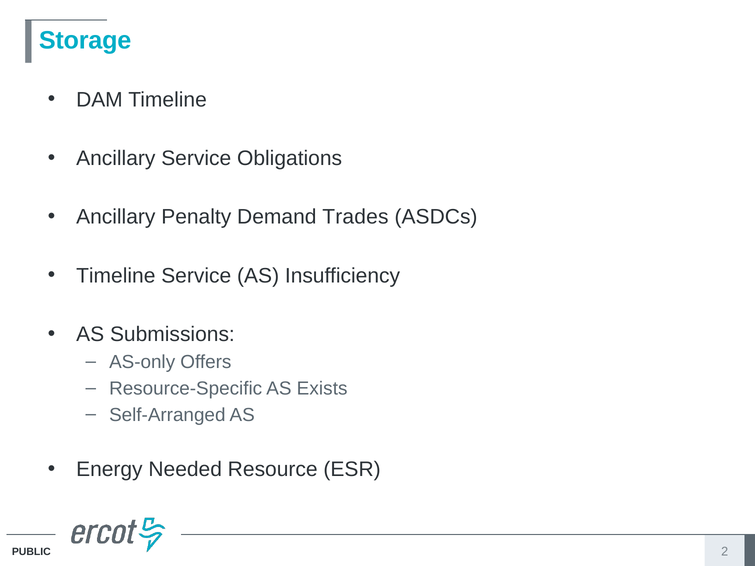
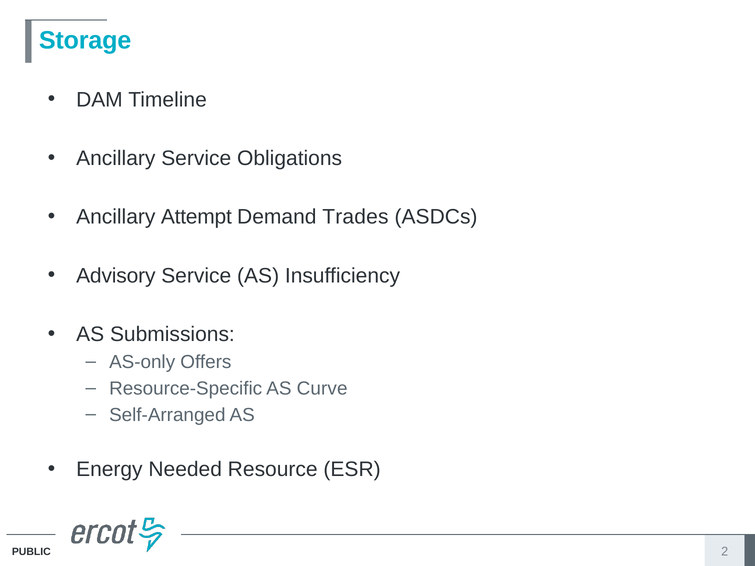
Penalty: Penalty -> Attempt
Timeline at (116, 276): Timeline -> Advisory
Exists: Exists -> Curve
